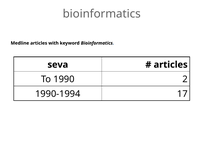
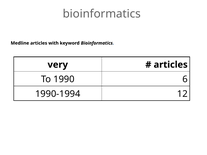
seva: seva -> very
2: 2 -> 6
17: 17 -> 12
